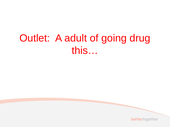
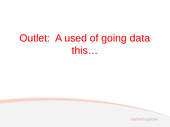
adult: adult -> used
drug: drug -> data
